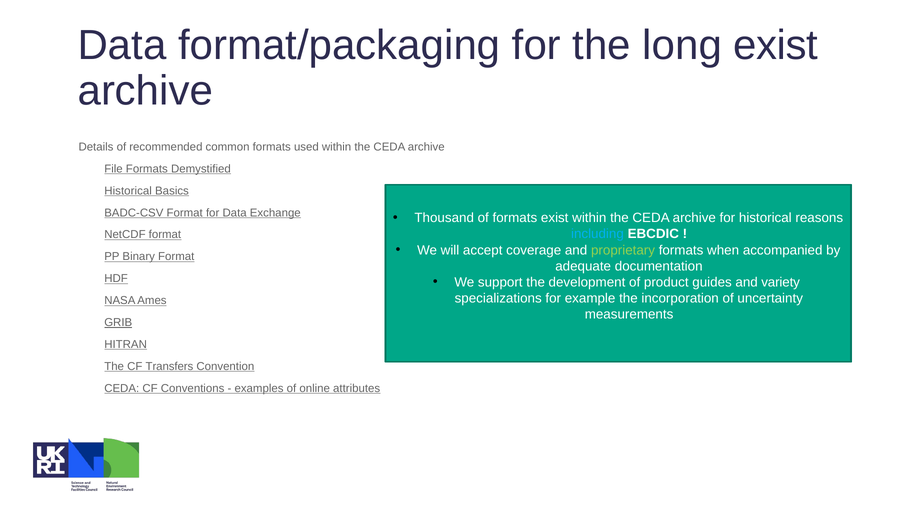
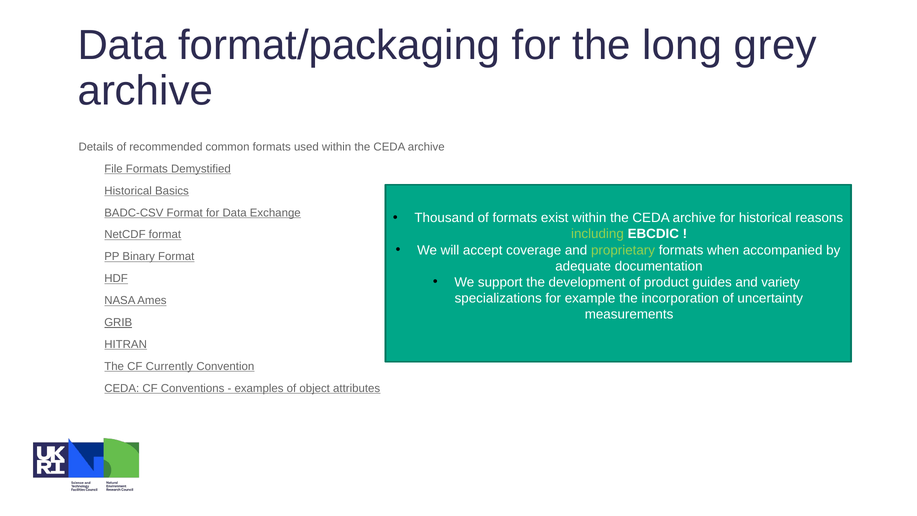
long exist: exist -> grey
including colour: light blue -> light green
Transfers: Transfers -> Currently
online: online -> object
